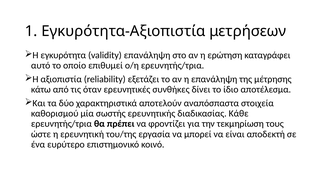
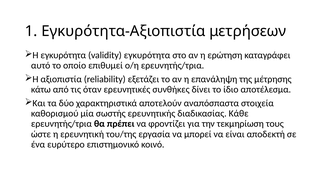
validity επανάληψη: επανάληψη -> εγκυρότητα
